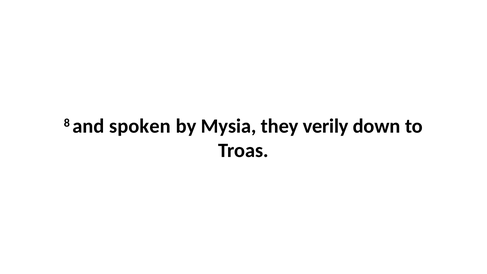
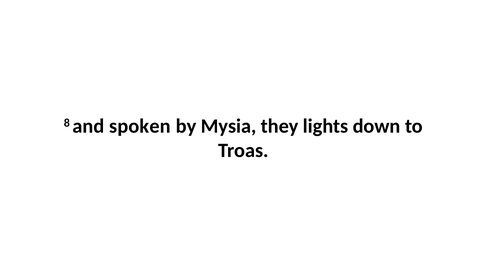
verily: verily -> lights
